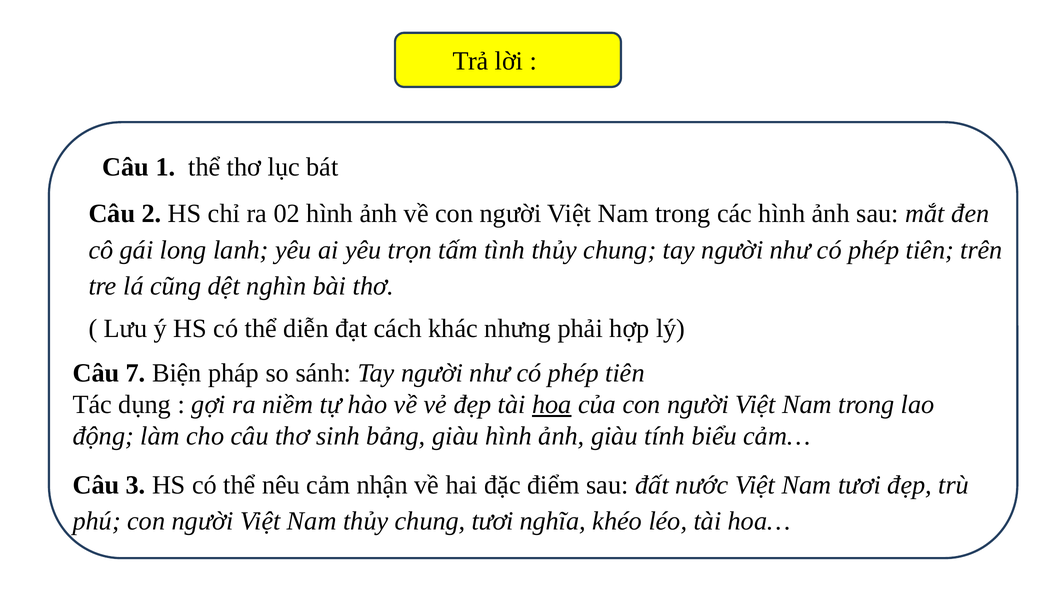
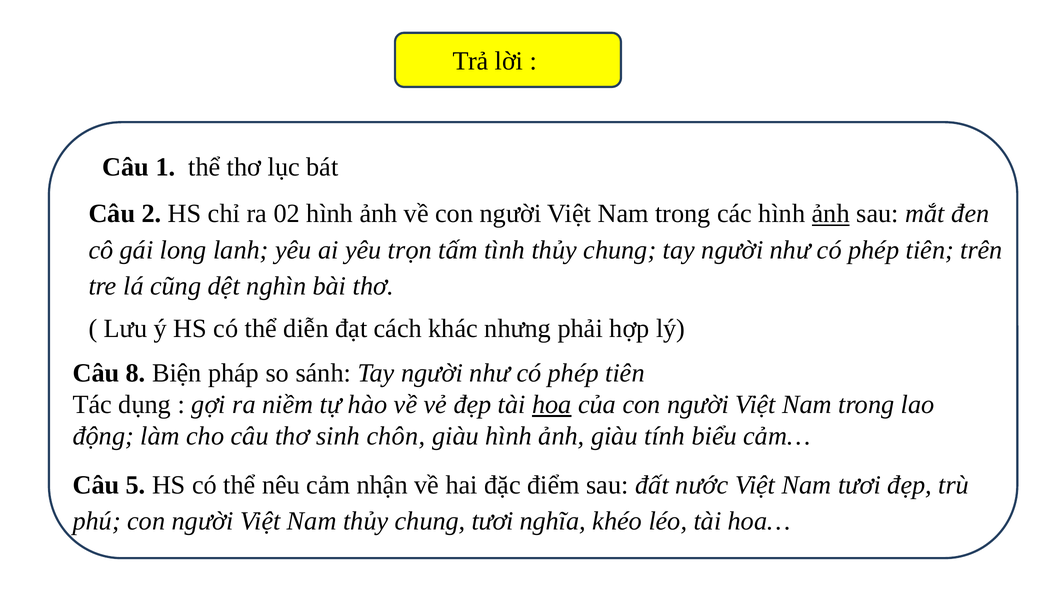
ảnh at (831, 214) underline: none -> present
7: 7 -> 8
bảng: bảng -> chôn
3: 3 -> 5
